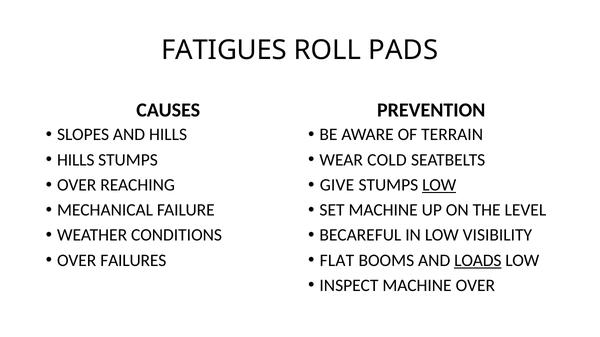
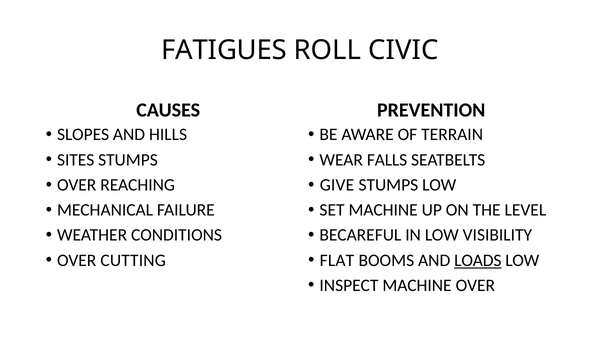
PADS: PADS -> CIVIC
HILLS at (76, 160): HILLS -> SITES
COLD: COLD -> FALLS
LOW at (439, 185) underline: present -> none
FAILURES: FAILURES -> CUTTING
